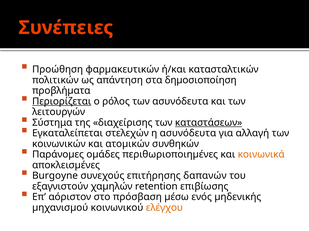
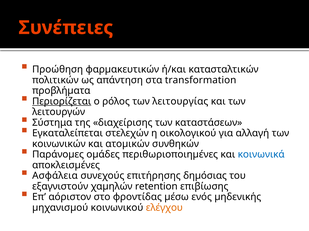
δηµοσιοποίηση: δηµοσιοποίηση -> transformation
των ασυνόδευτα: ασυνόδευτα -> λειτουργίας
καταστάσεων underline: present -> none
η ασυνόδευτα: ασυνόδευτα -> οικολογικού
κοινωνικά colour: orange -> blue
Burgoyne: Burgoyne -> Ασφάλεια
δαπανών: δαπανών -> δηµόσιας
πρόσβαση: πρόσβαση -> φροντίδας
